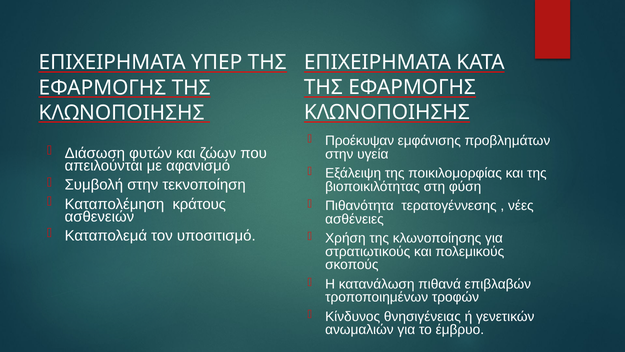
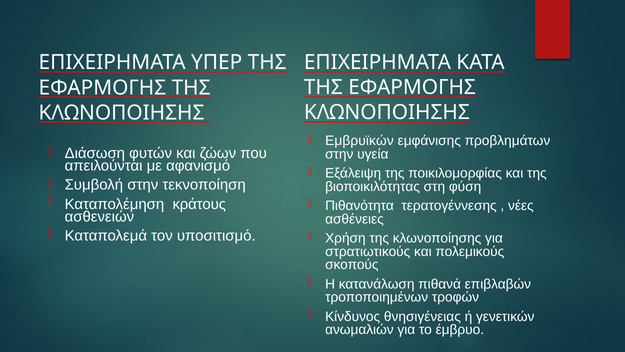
Προέκυψαν: Προέκυψαν -> Εμβρυϊκών
